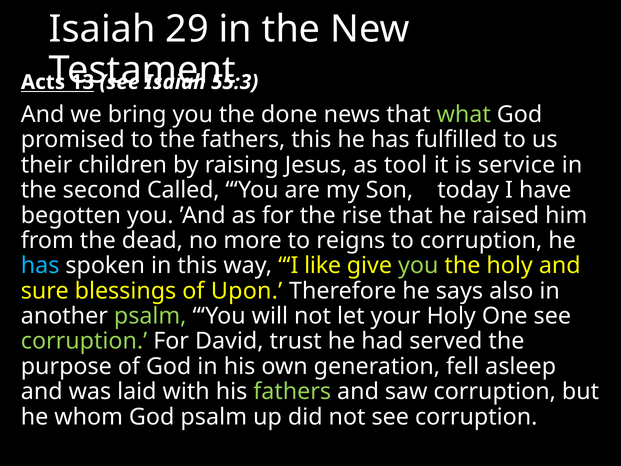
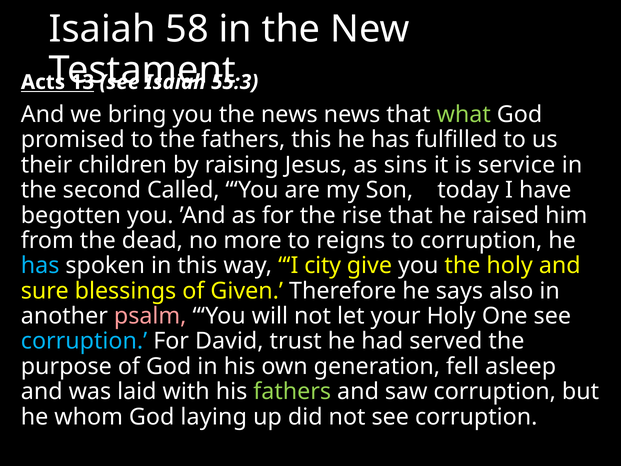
29: 29 -> 58
the done: done -> news
tool: tool -> sins
like: like -> city
you at (418, 266) colour: light green -> white
Upon: Upon -> Given
psalm at (150, 316) colour: light green -> pink
corruption at (84, 341) colour: light green -> light blue
God psalm: psalm -> laying
